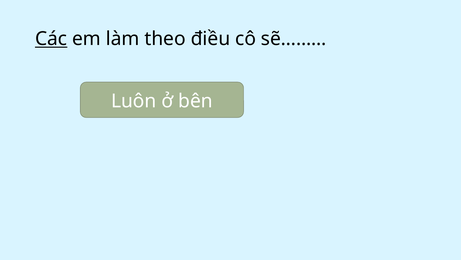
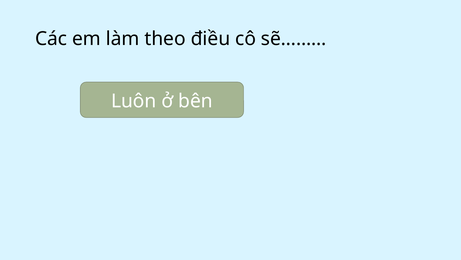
Các underline: present -> none
